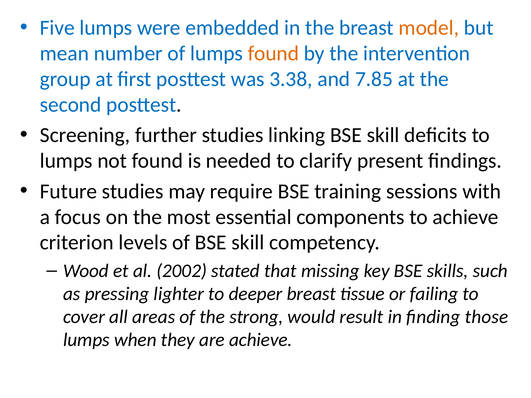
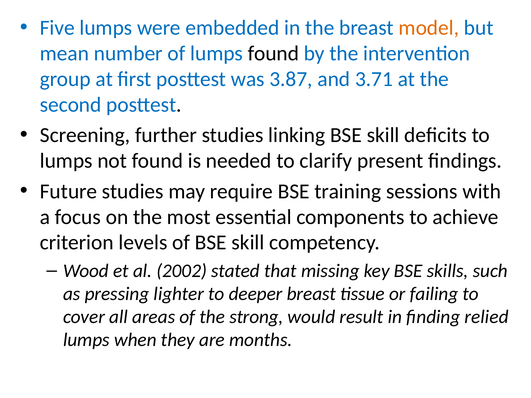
found at (273, 54) colour: orange -> black
3.38: 3.38 -> 3.87
7.85: 7.85 -> 3.71
those: those -> relied
are achieve: achieve -> months
